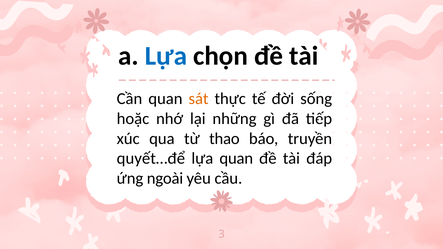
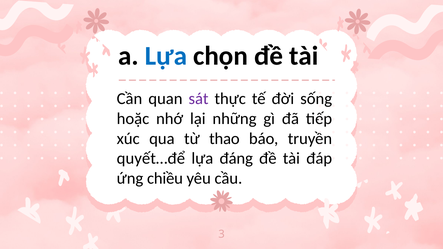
sát colour: orange -> purple
lựa quan: quan -> đáng
ngoài: ngoài -> chiều
